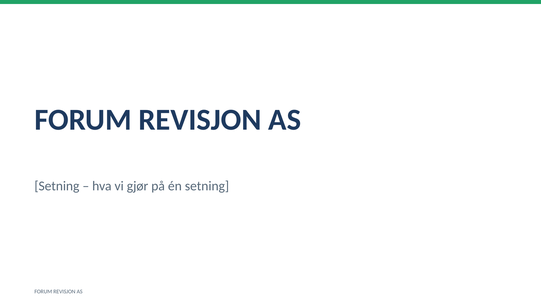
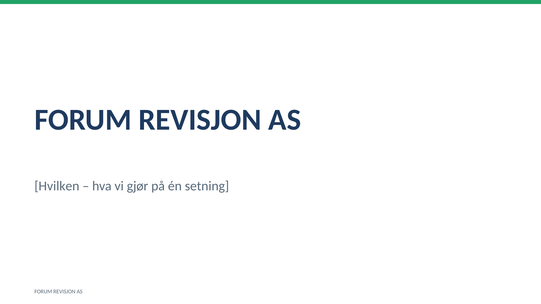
Setning at (57, 186): Setning -> Hvilken
